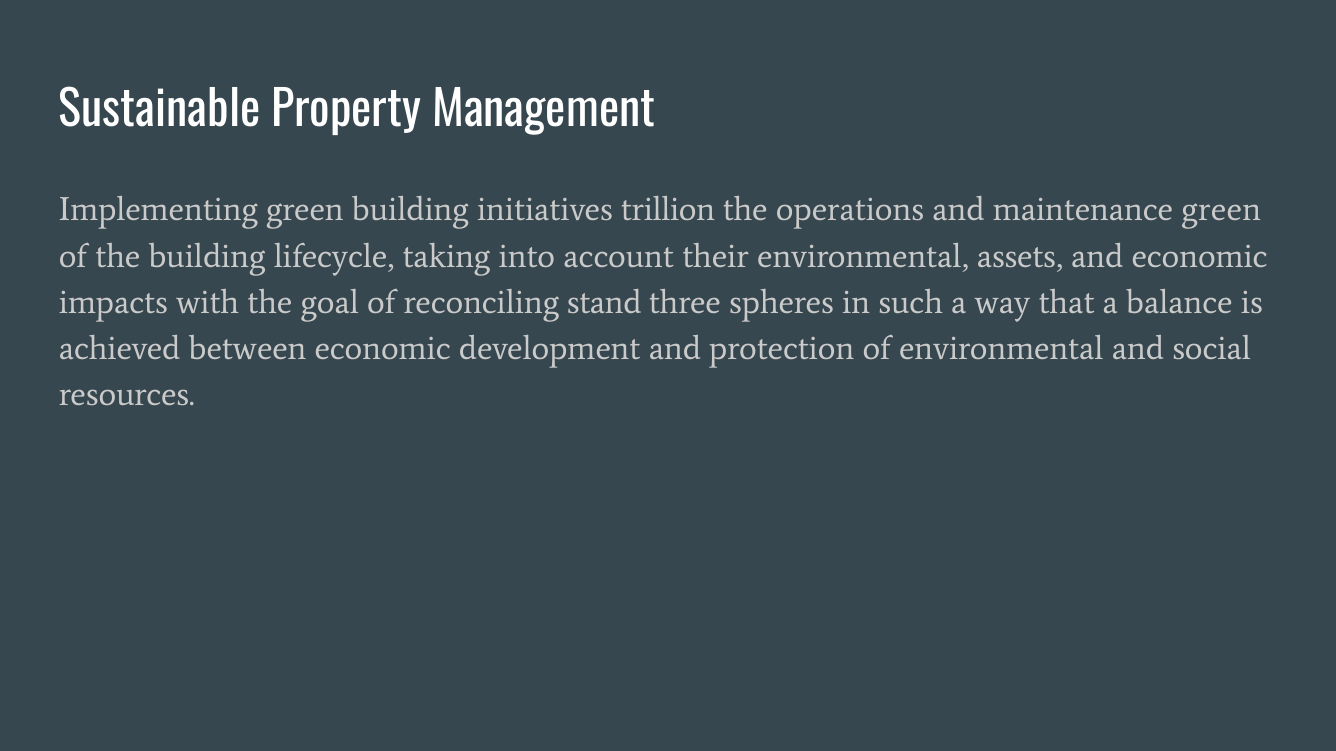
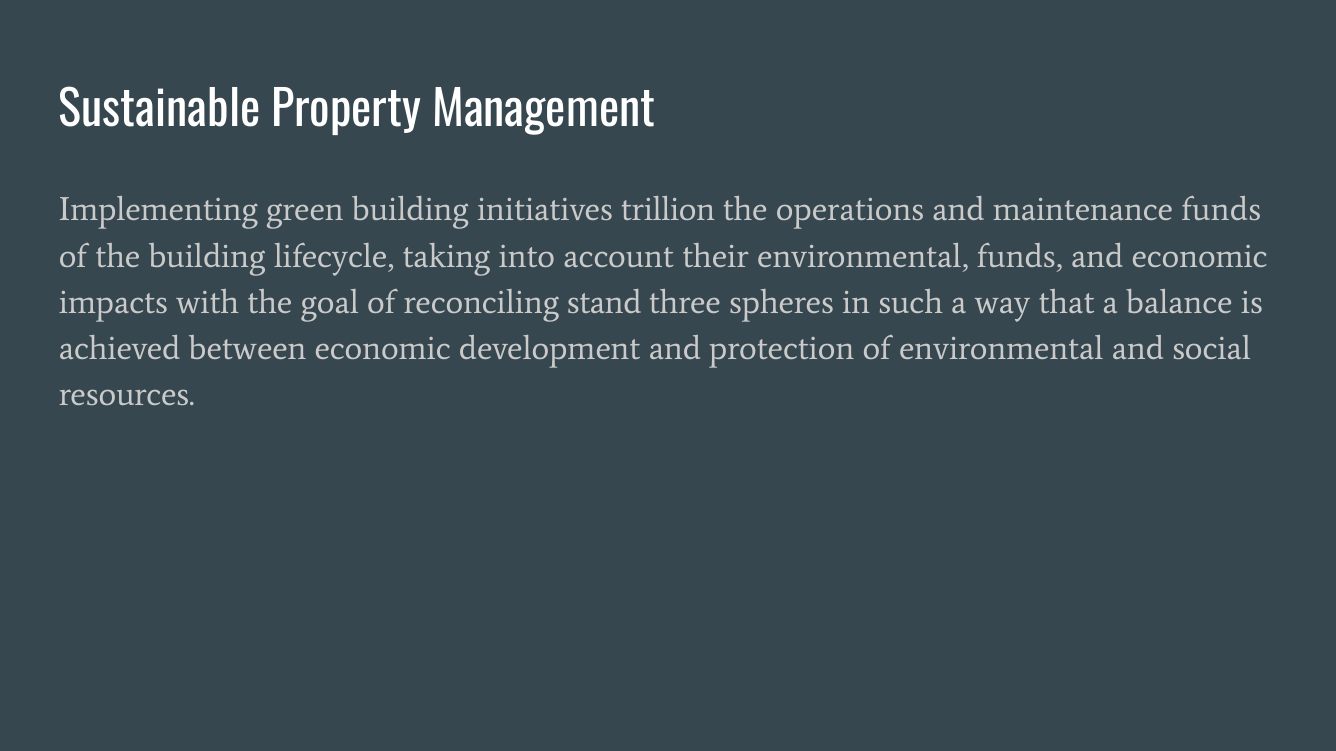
maintenance green: green -> funds
environmental assets: assets -> funds
